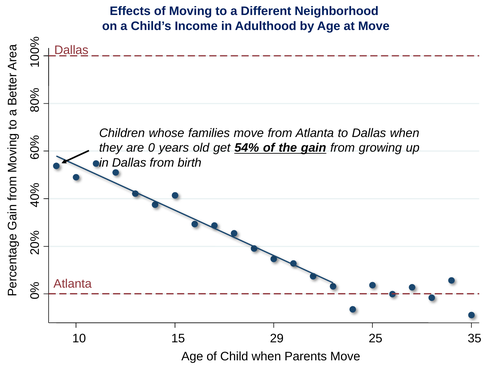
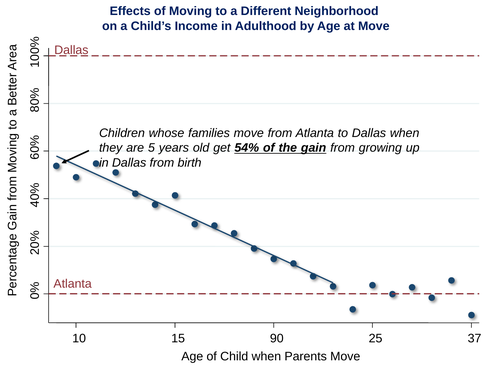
are 0: 0 -> 5
29: 29 -> 90
35: 35 -> 37
